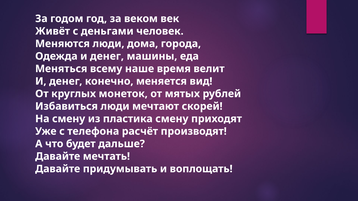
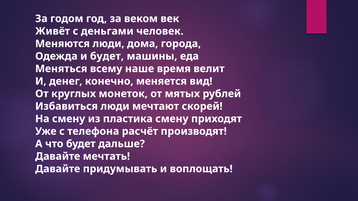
Одежда и денег: денег -> будет
